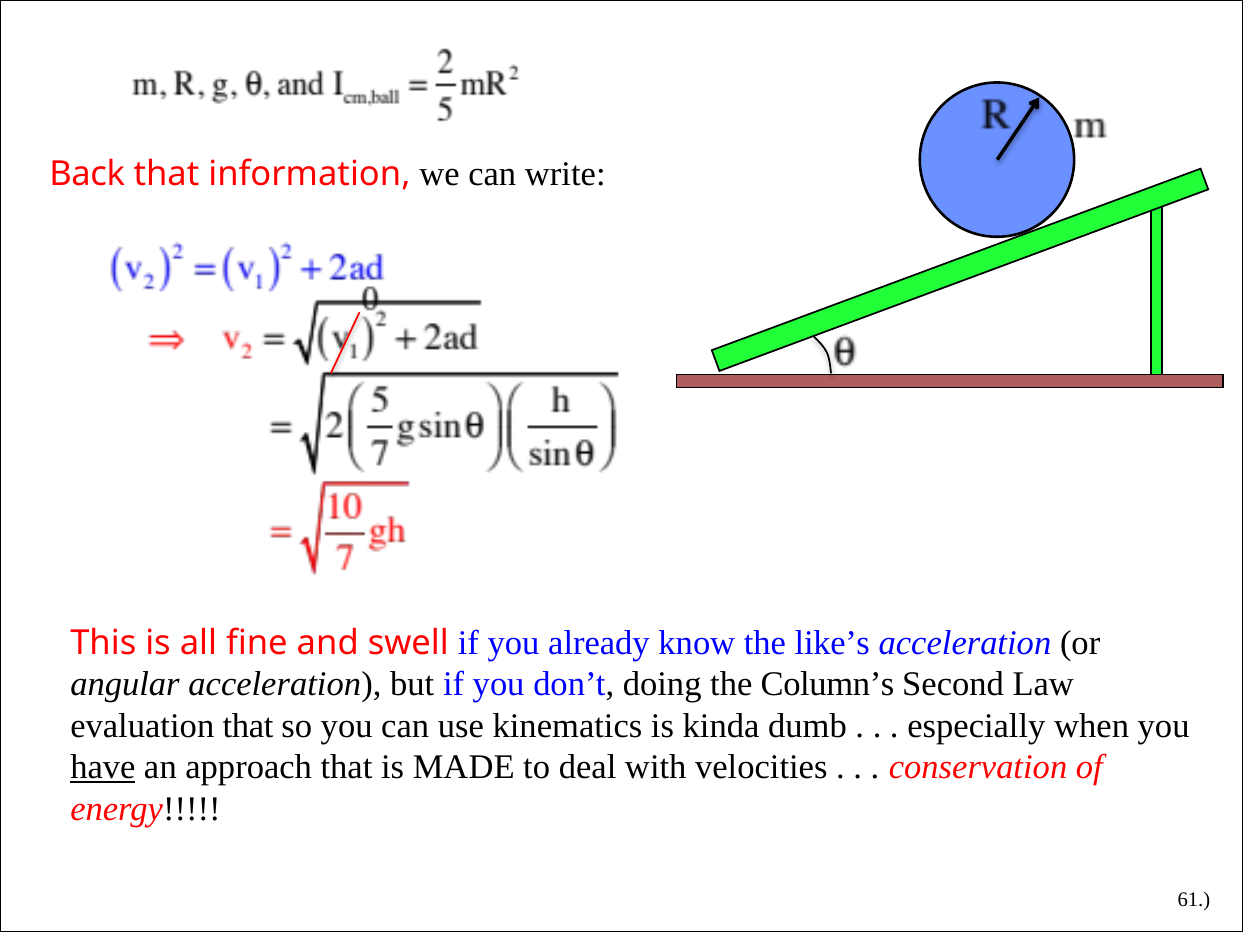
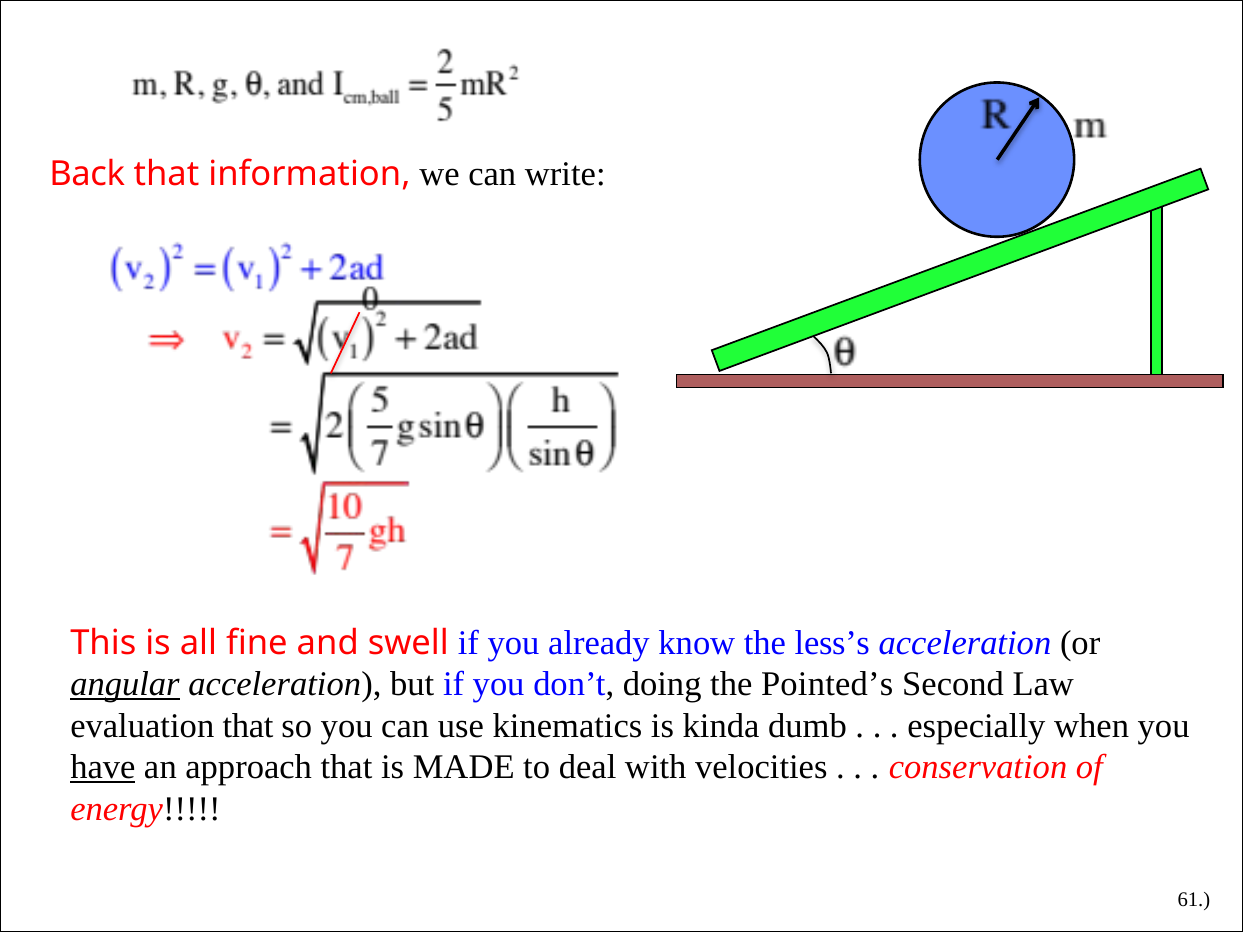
like’s: like’s -> less’s
angular underline: none -> present
Column’s: Column’s -> Pointed’s
